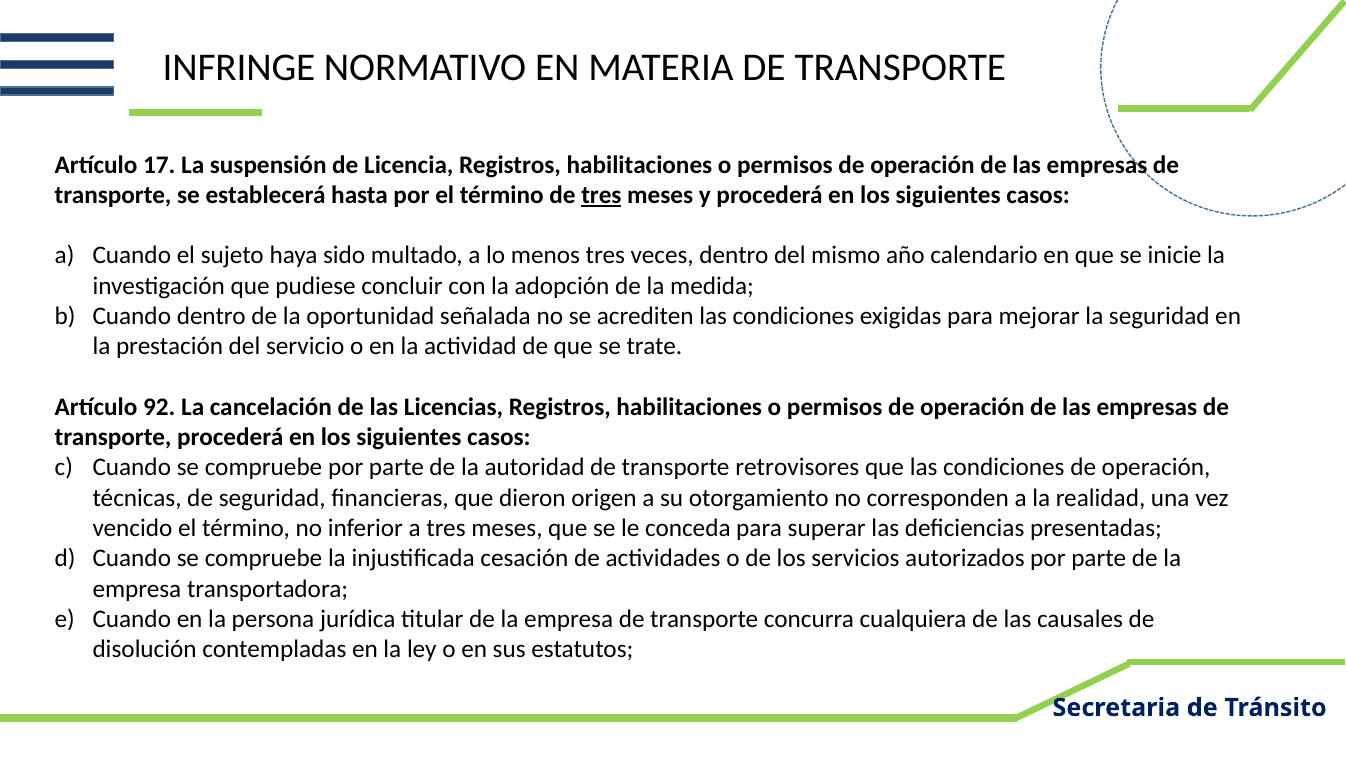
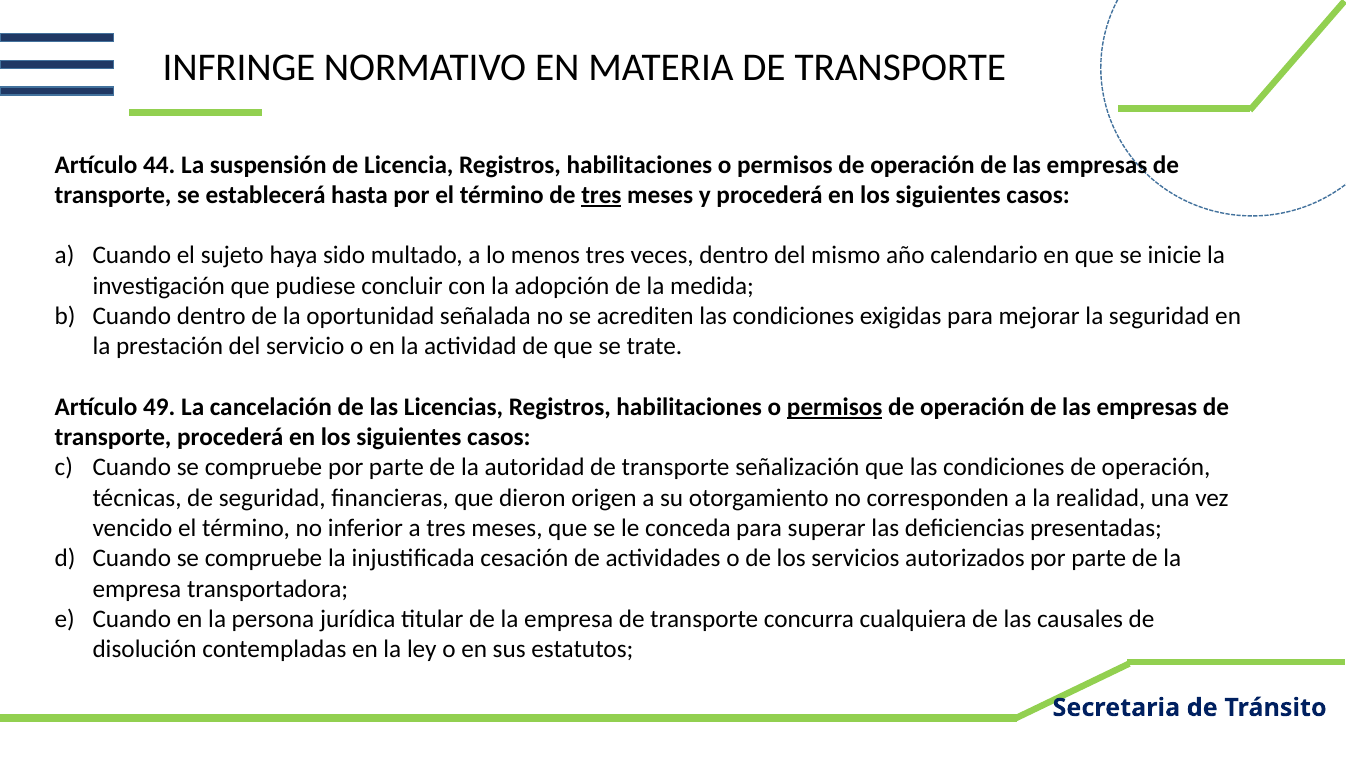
17: 17 -> 44
92: 92 -> 49
permisos at (835, 407) underline: none -> present
retrovisores: retrovisores -> señalización
